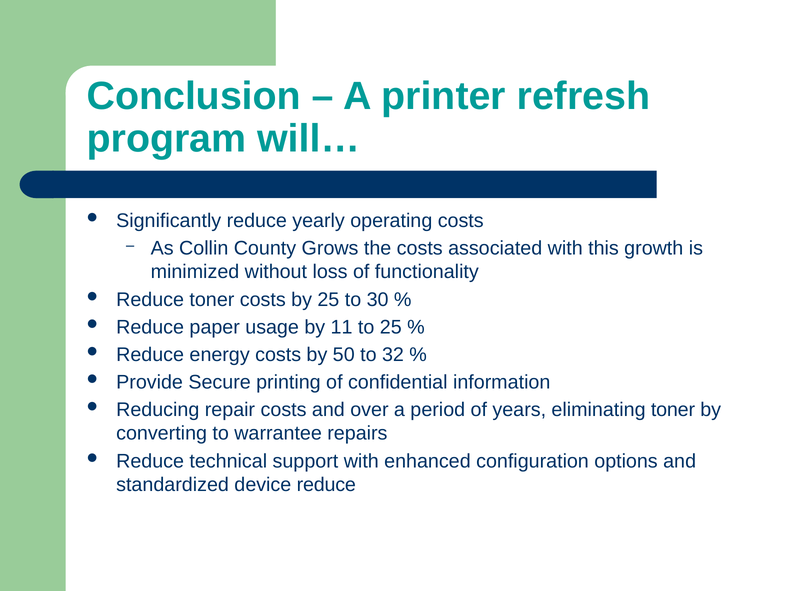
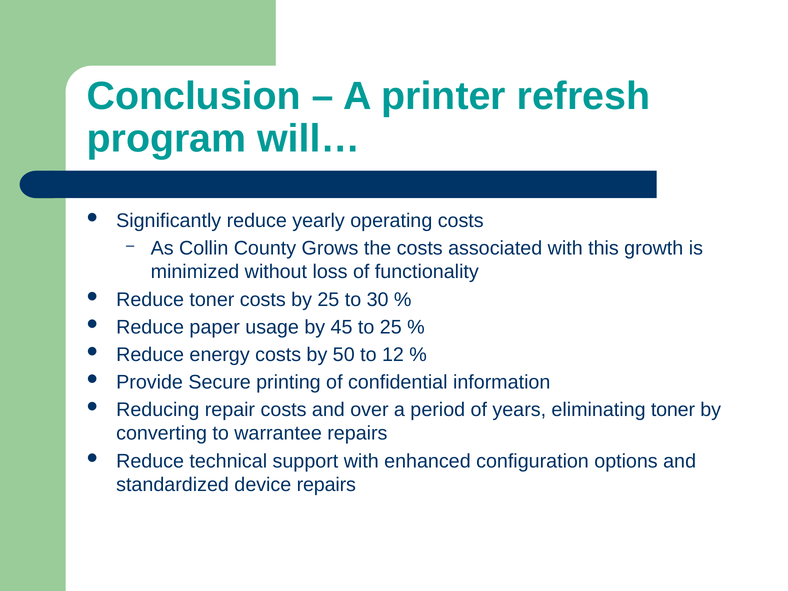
11: 11 -> 45
32: 32 -> 12
device reduce: reduce -> repairs
